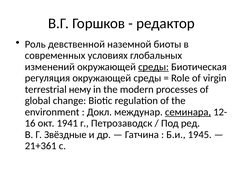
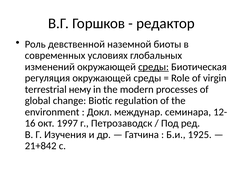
семинара underline: present -> none
1941: 1941 -> 1997
Звёздные: Звёздные -> Изучения
1945: 1945 -> 1925
21+361: 21+361 -> 21+842
